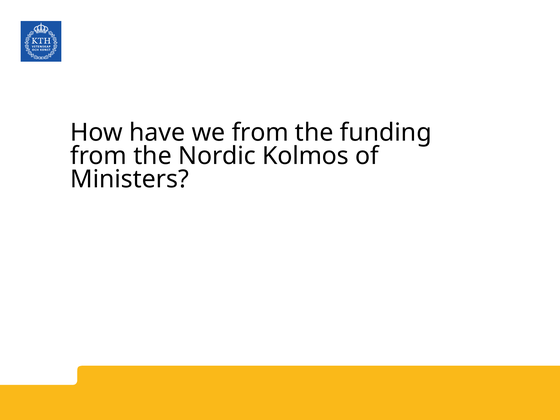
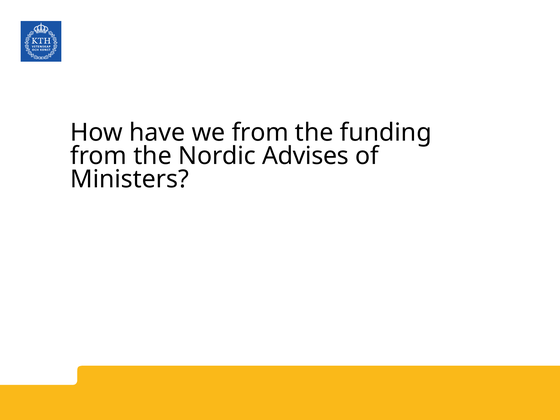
Kolmos: Kolmos -> Advises
